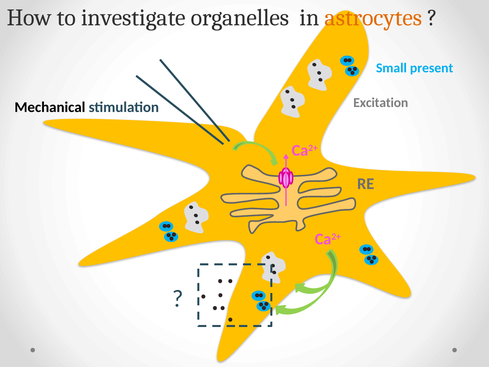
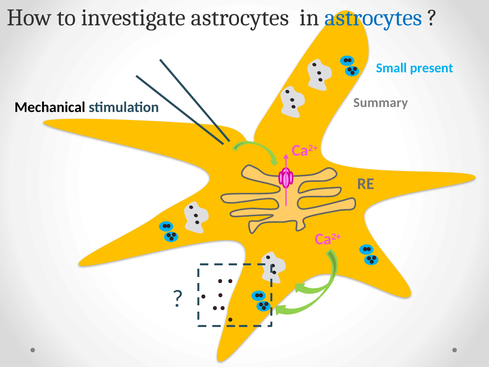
investigate organelles: organelles -> astrocytes
astrocytes at (373, 18) colour: orange -> blue
Excitation: Excitation -> Summary
